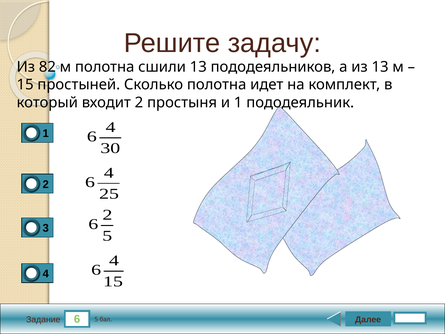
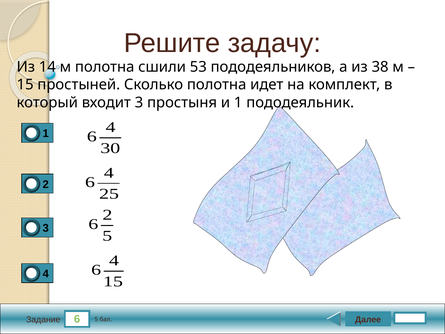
82: 82 -> 14
сшили 13: 13 -> 53
из 13: 13 -> 38
входит 2: 2 -> 3
